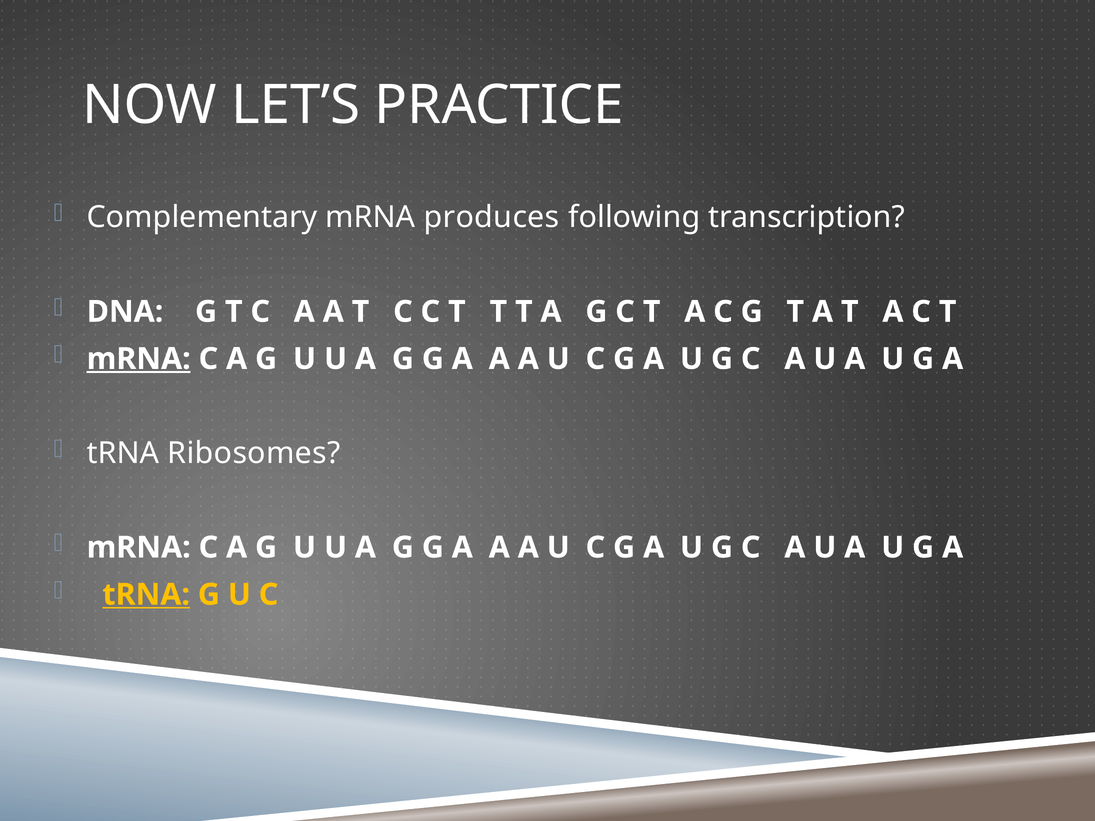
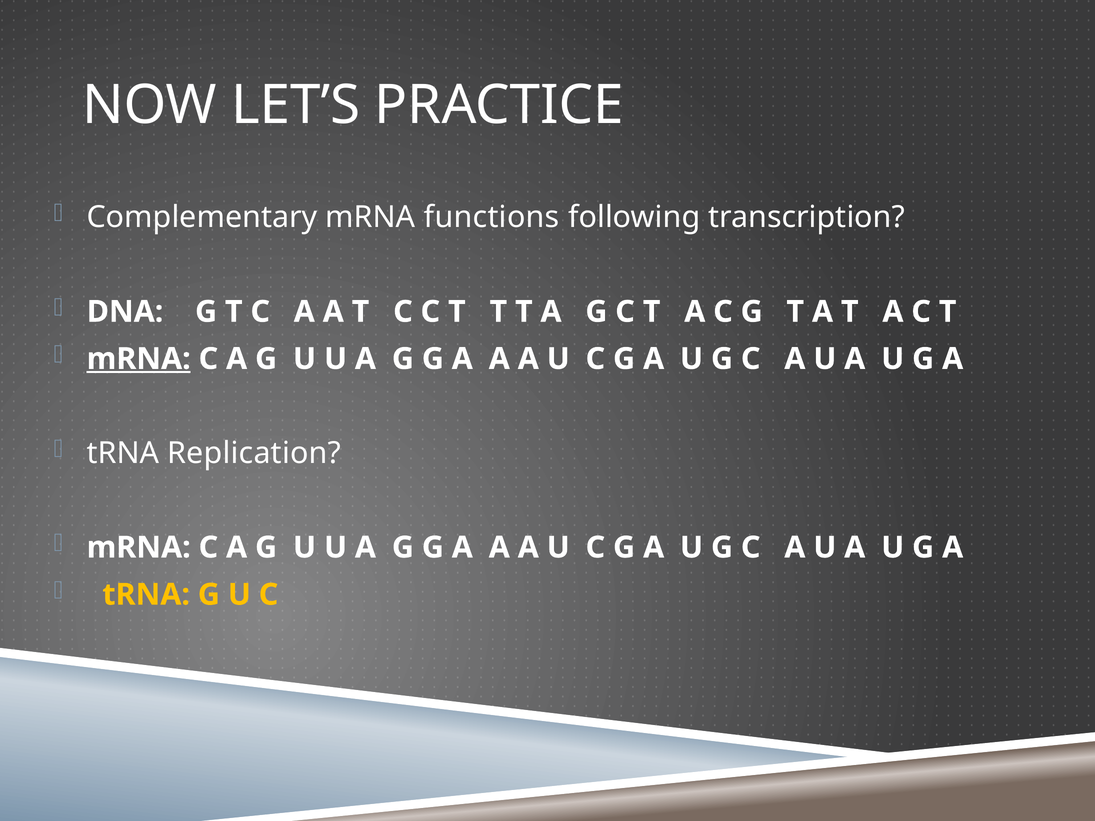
produces: produces -> functions
Ribosomes: Ribosomes -> Replication
tRNA at (146, 595) underline: present -> none
